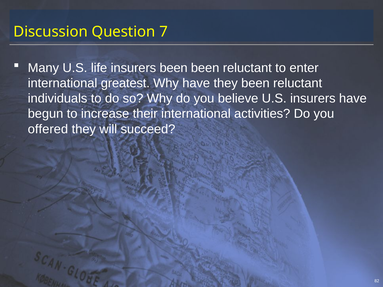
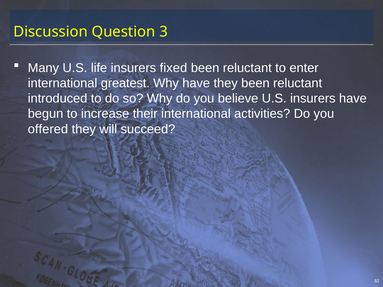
7: 7 -> 3
insurers been: been -> fixed
individuals: individuals -> introduced
